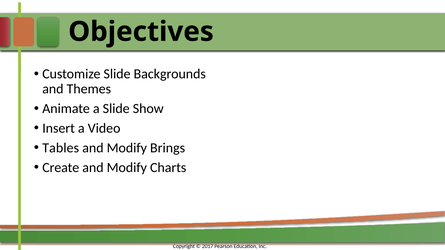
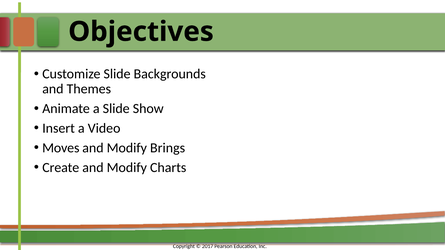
Tables: Tables -> Moves
